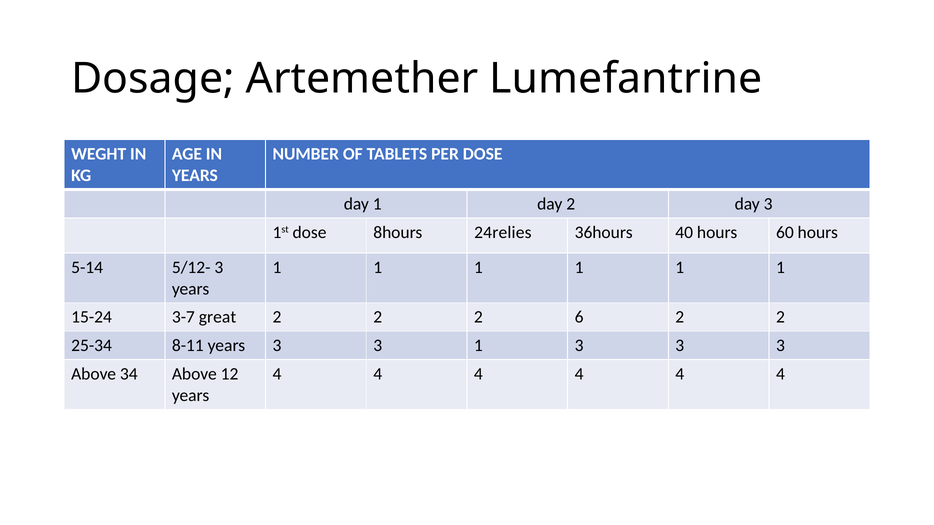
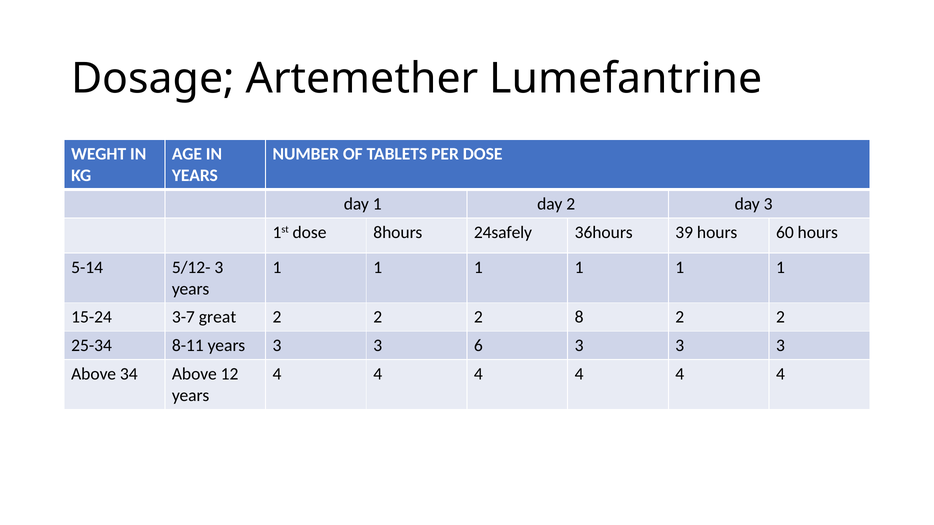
24relies: 24relies -> 24safely
40: 40 -> 39
6: 6 -> 8
3 1: 1 -> 6
